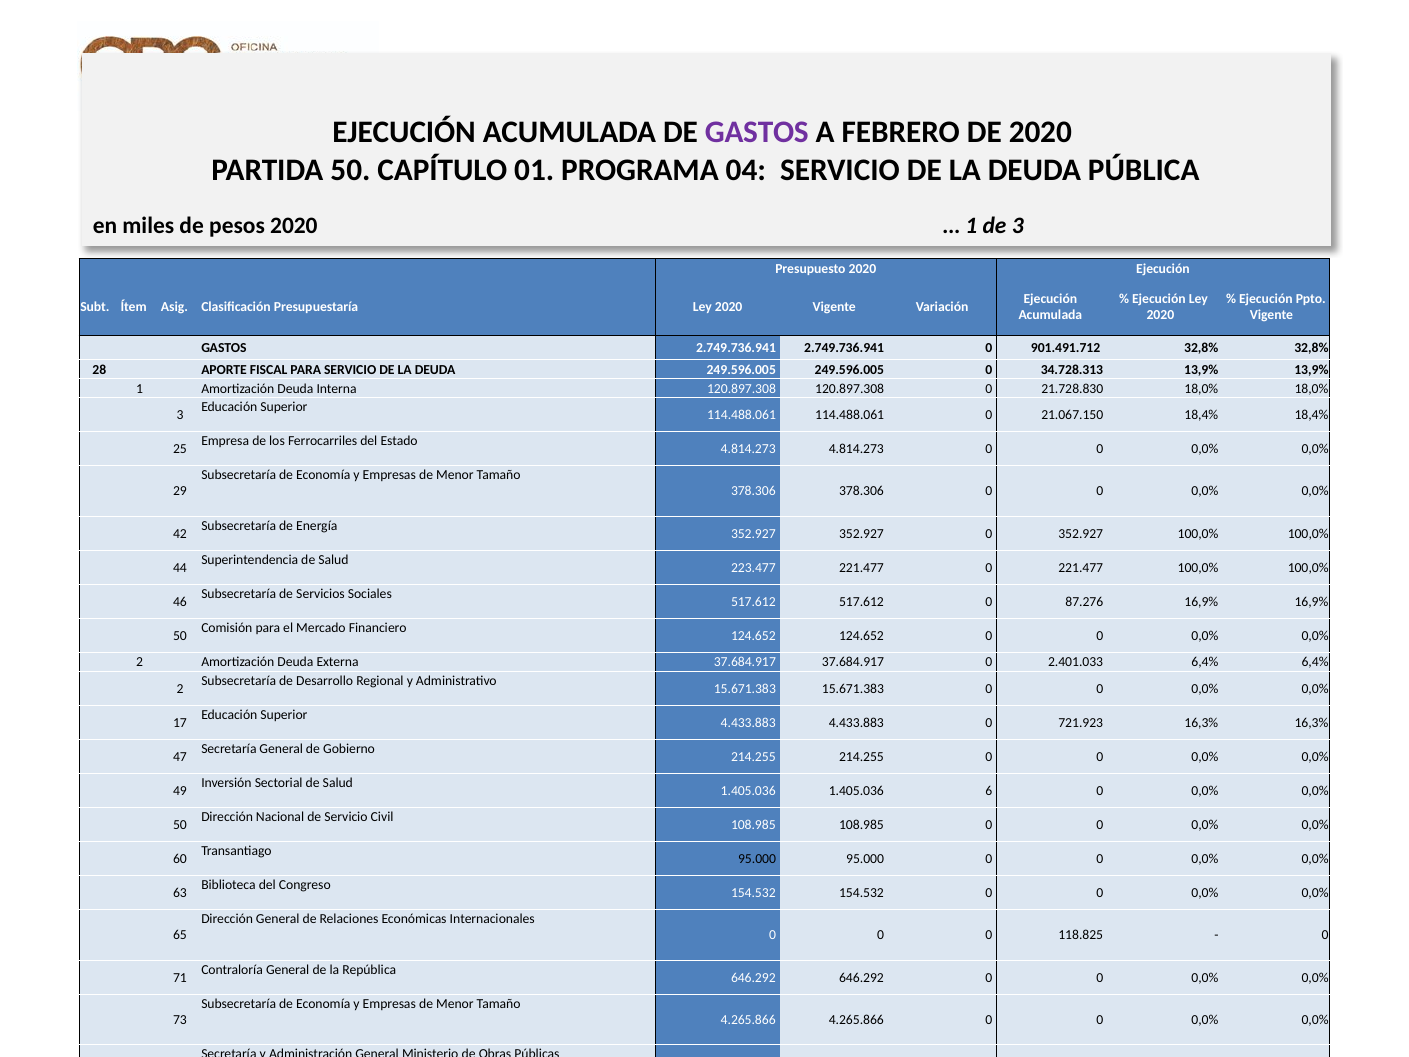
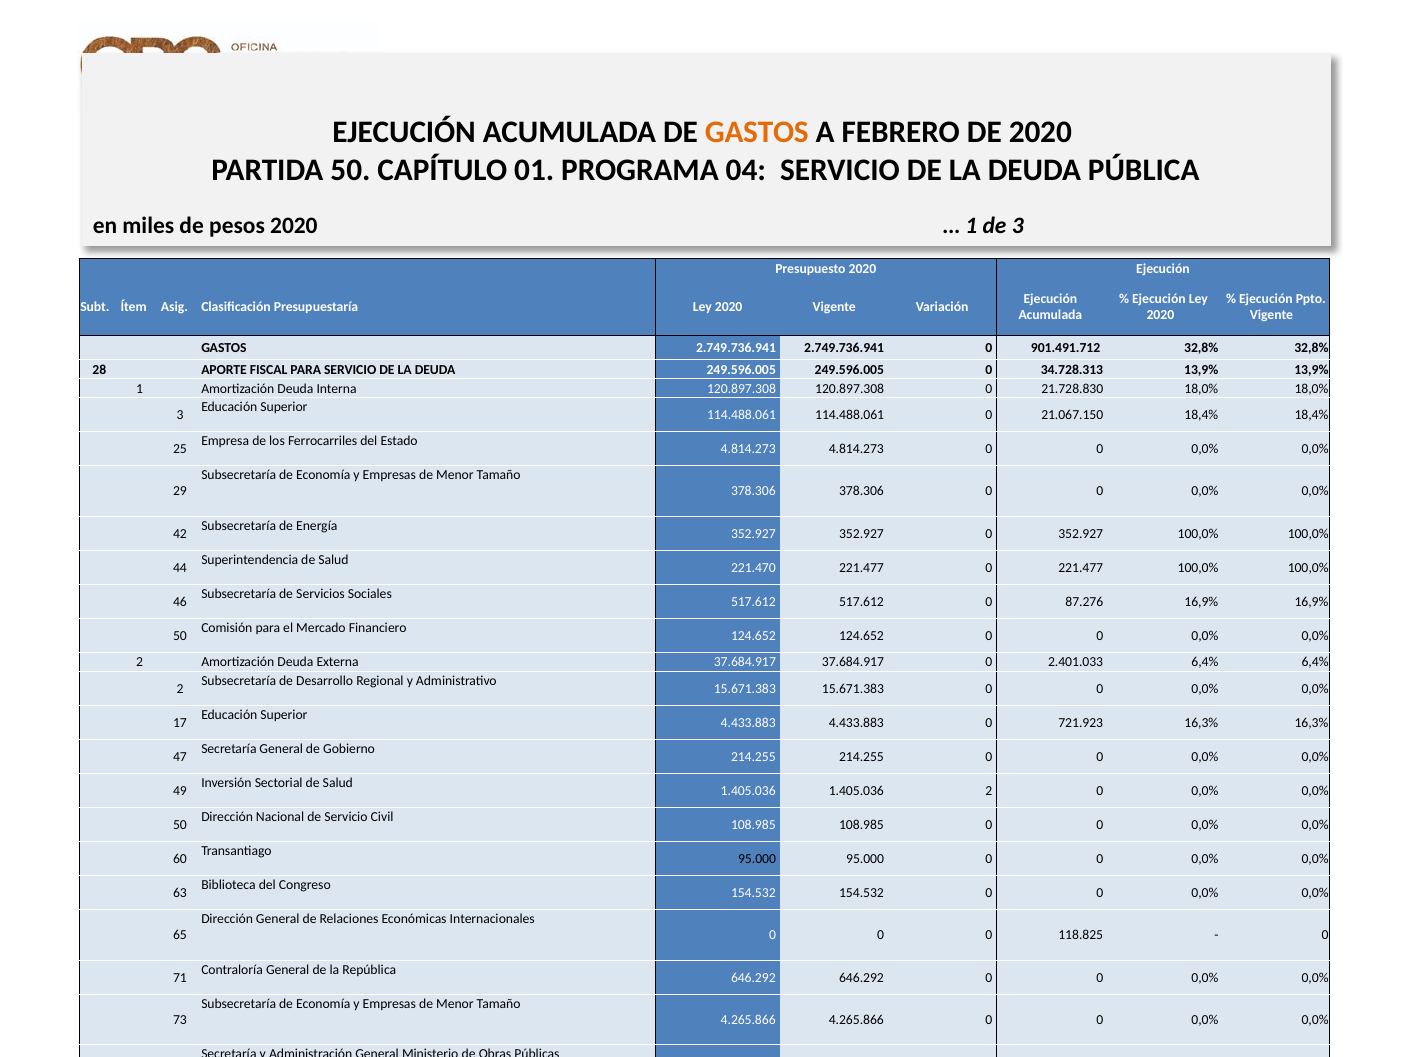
GASTOS at (757, 133) colour: purple -> orange
223.477: 223.477 -> 221.470
1.405.036 6: 6 -> 2
